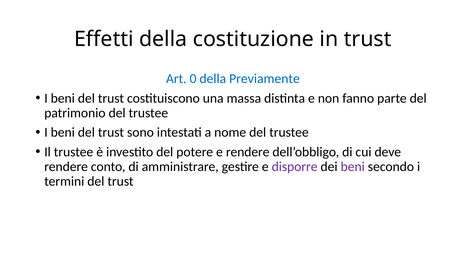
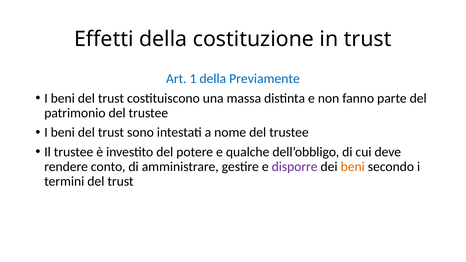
0: 0 -> 1
e rendere: rendere -> qualche
beni at (353, 167) colour: purple -> orange
